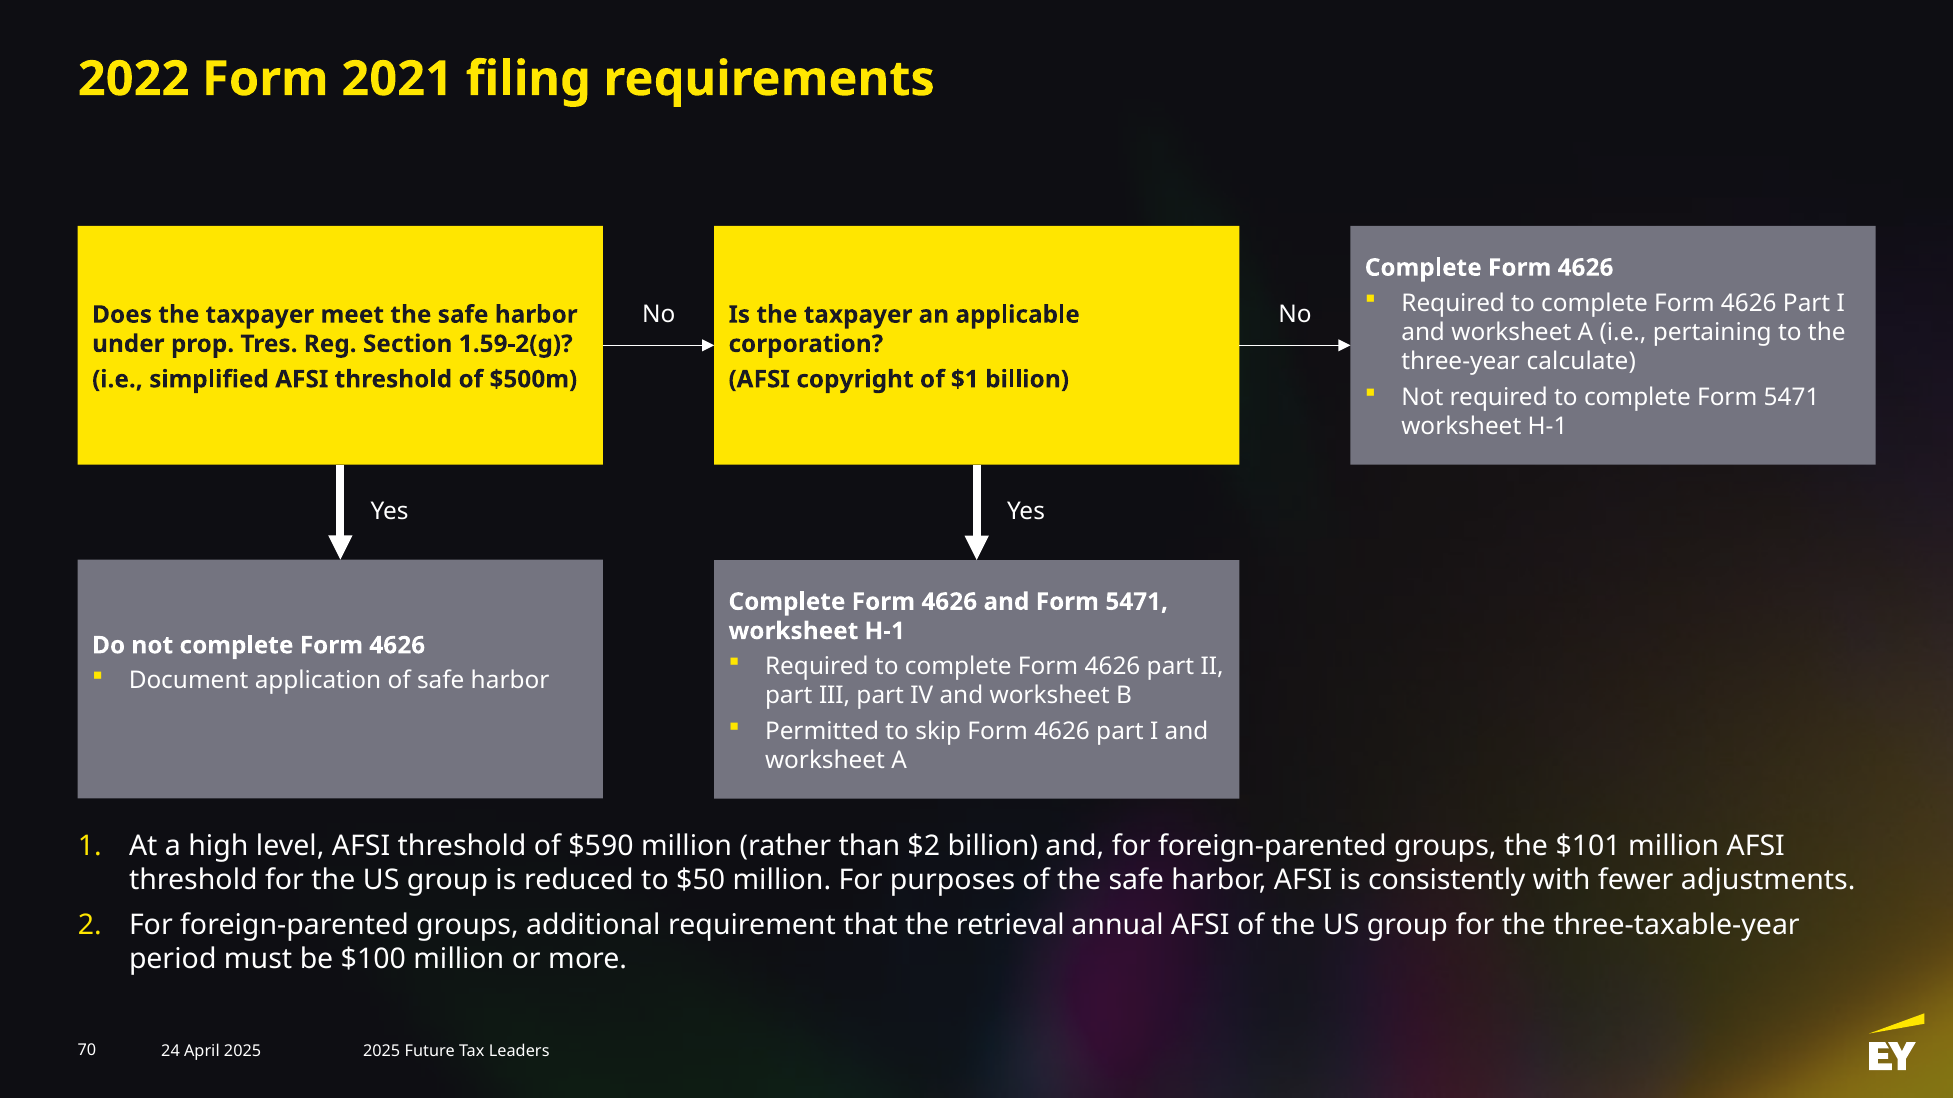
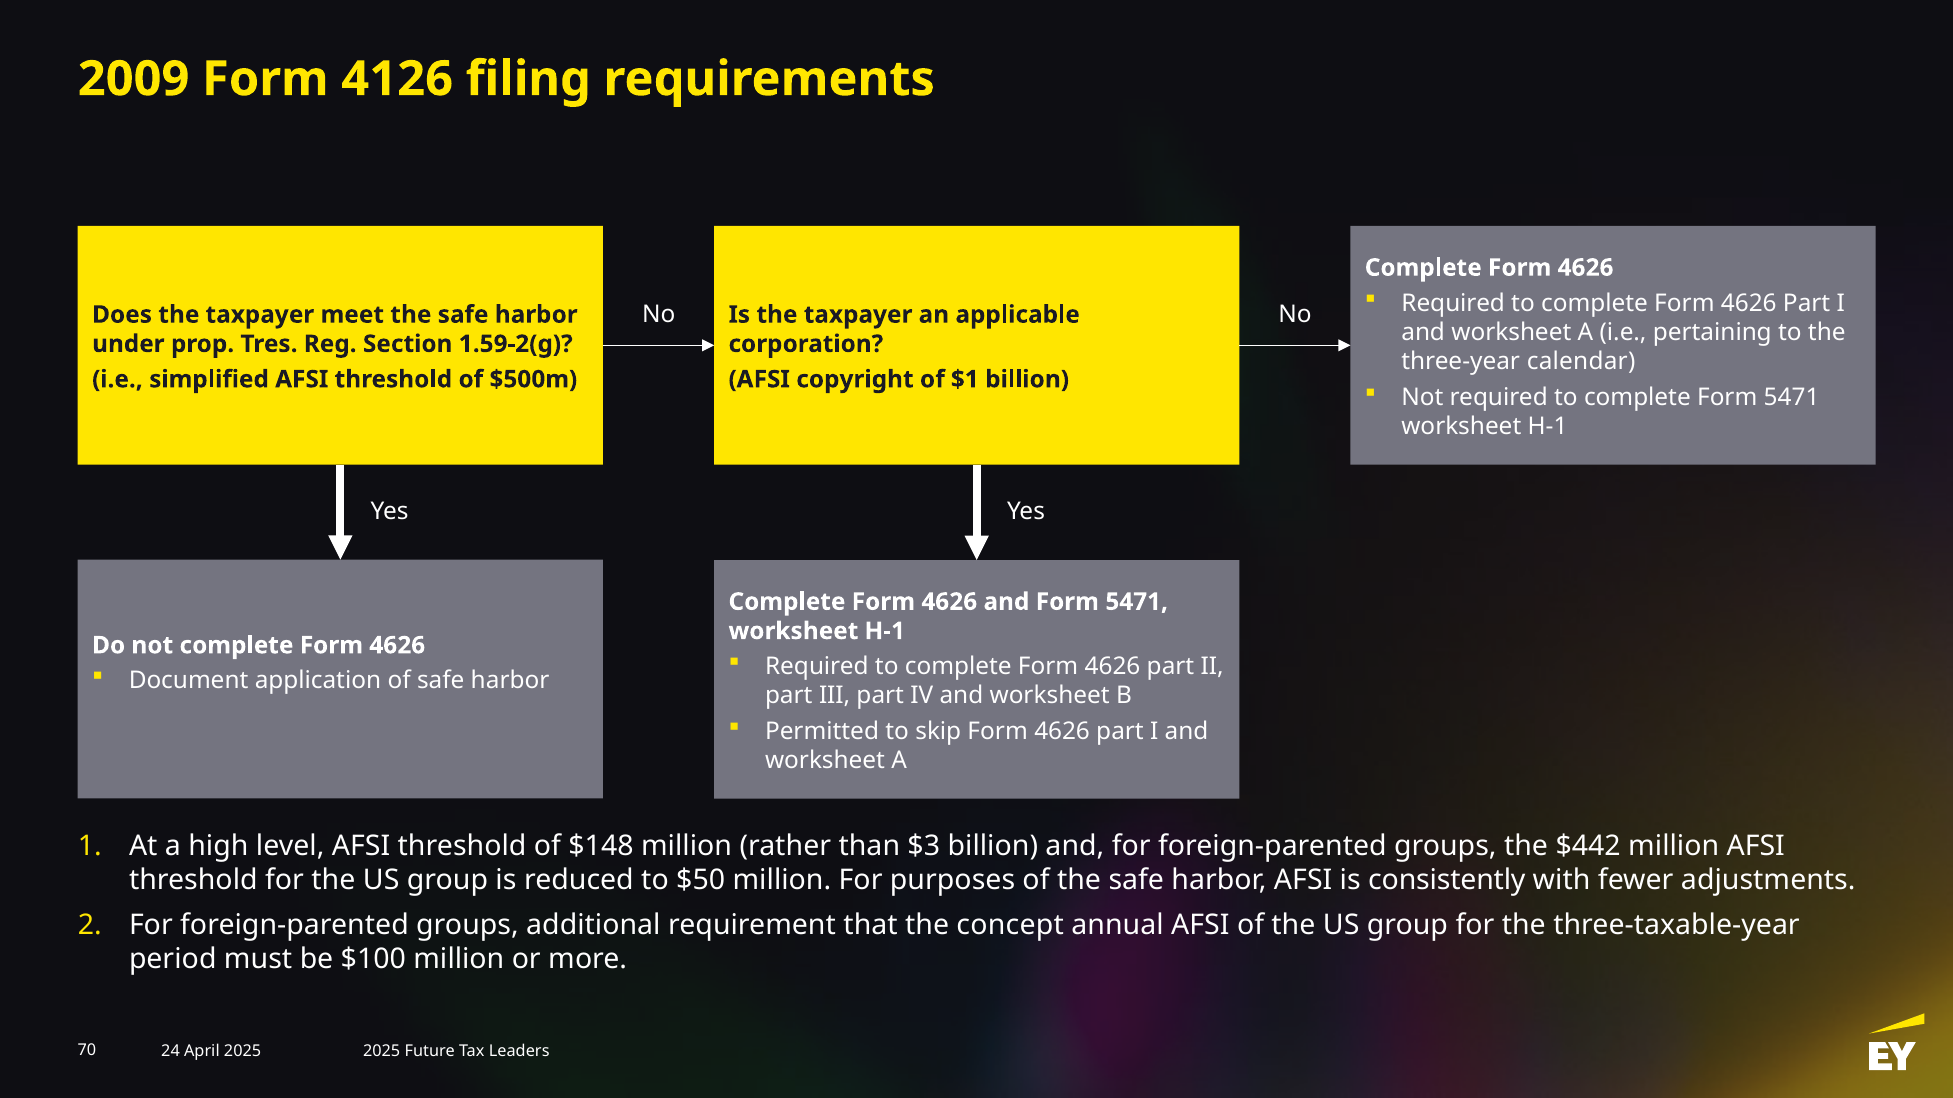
2022: 2022 -> 2009
2021: 2021 -> 4126
calculate: calculate -> calendar
$590: $590 -> $148
$2: $2 -> $3
$101: $101 -> $442
retrieval: retrieval -> concept
